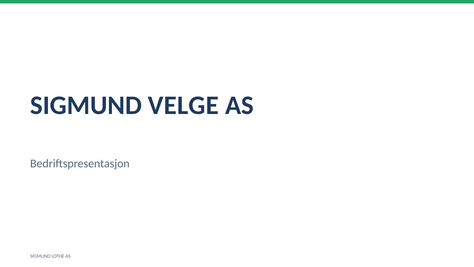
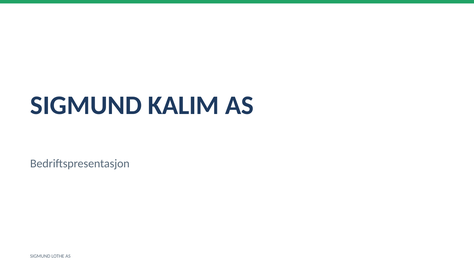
VELGE: VELGE -> KALIM
